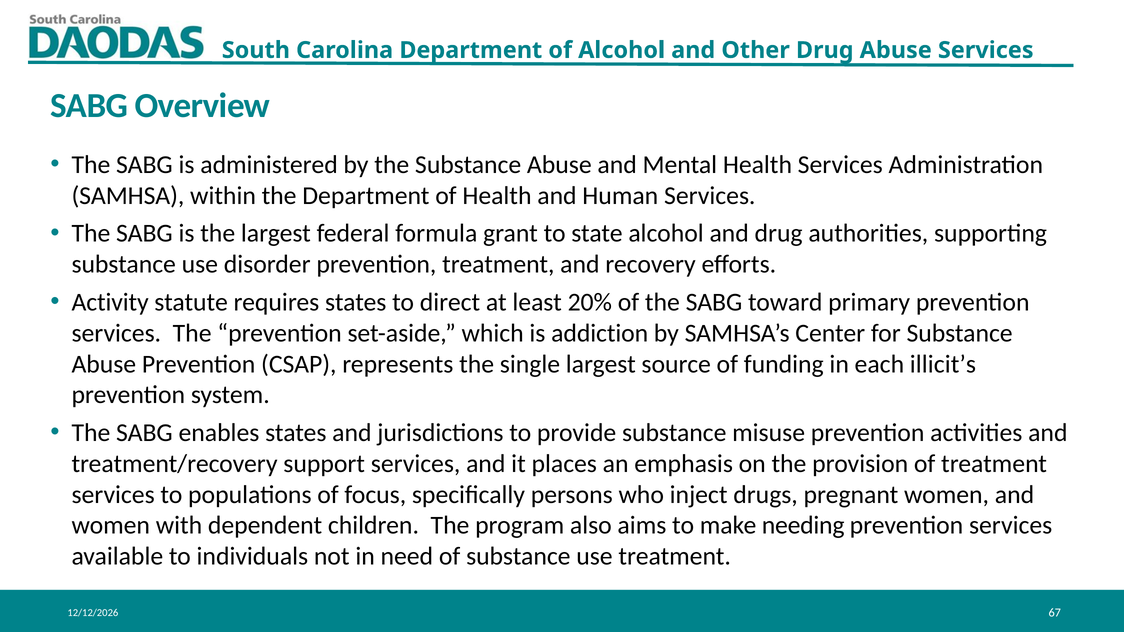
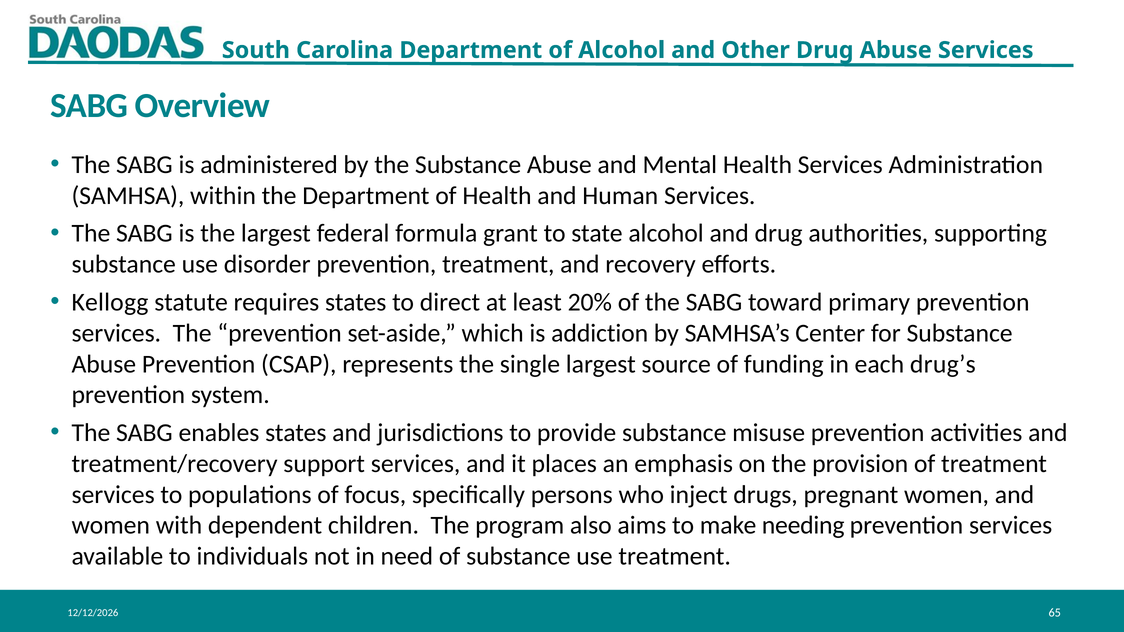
Activity: Activity -> Kellogg
illicit’s: illicit’s -> drug’s
67: 67 -> 65
